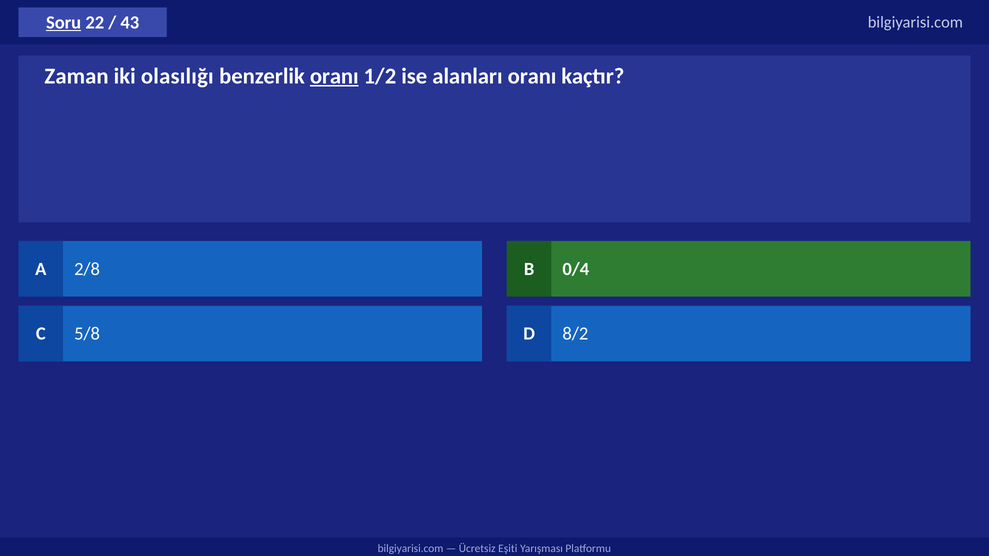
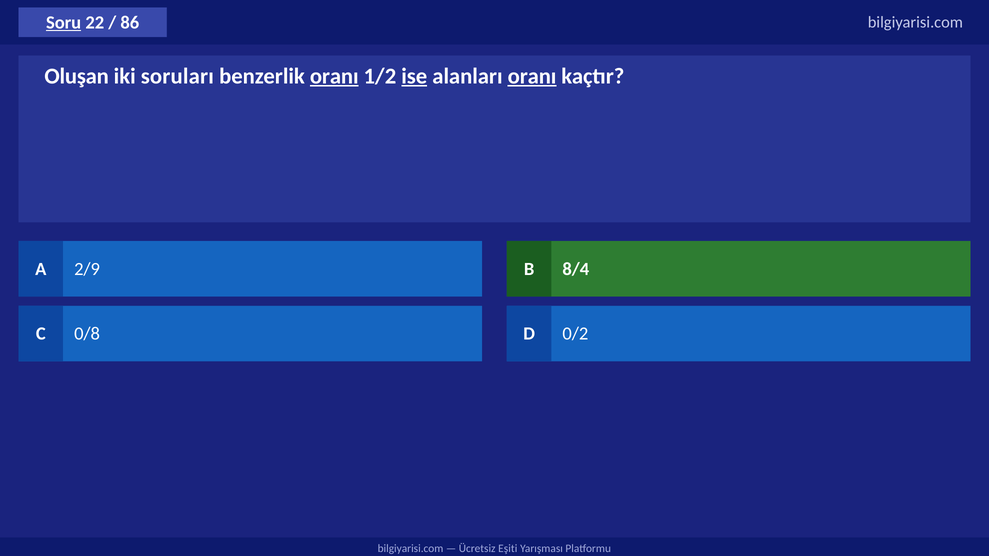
43: 43 -> 86
Zaman: Zaman -> Oluşan
olasılığı: olasılığı -> soruları
ise underline: none -> present
oranı at (532, 76) underline: none -> present
2/8: 2/8 -> 2/9
0/4: 0/4 -> 8/4
5/8: 5/8 -> 0/8
8/2: 8/2 -> 0/2
